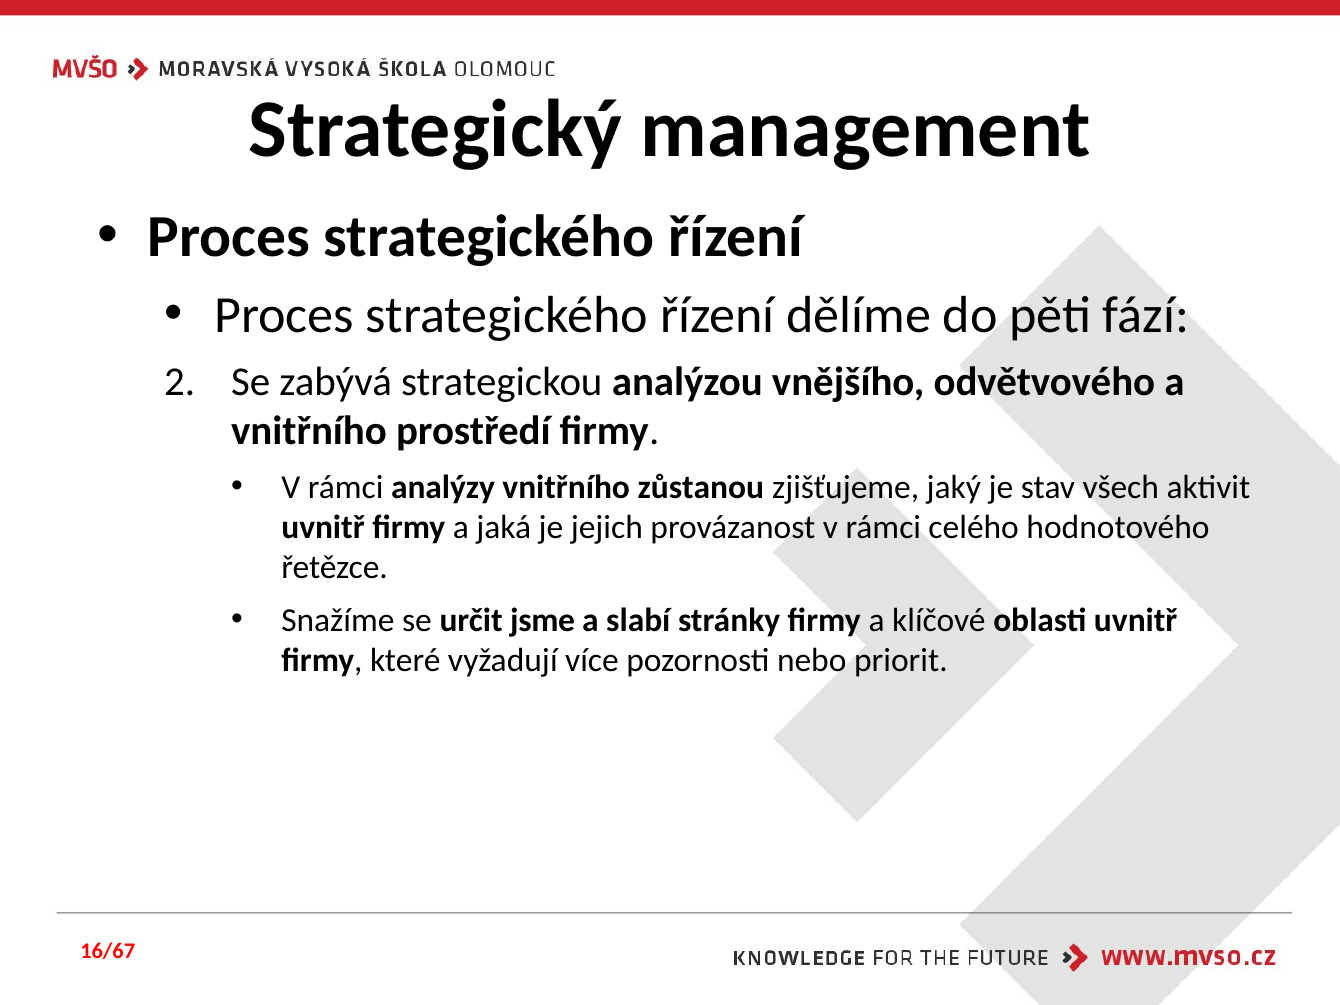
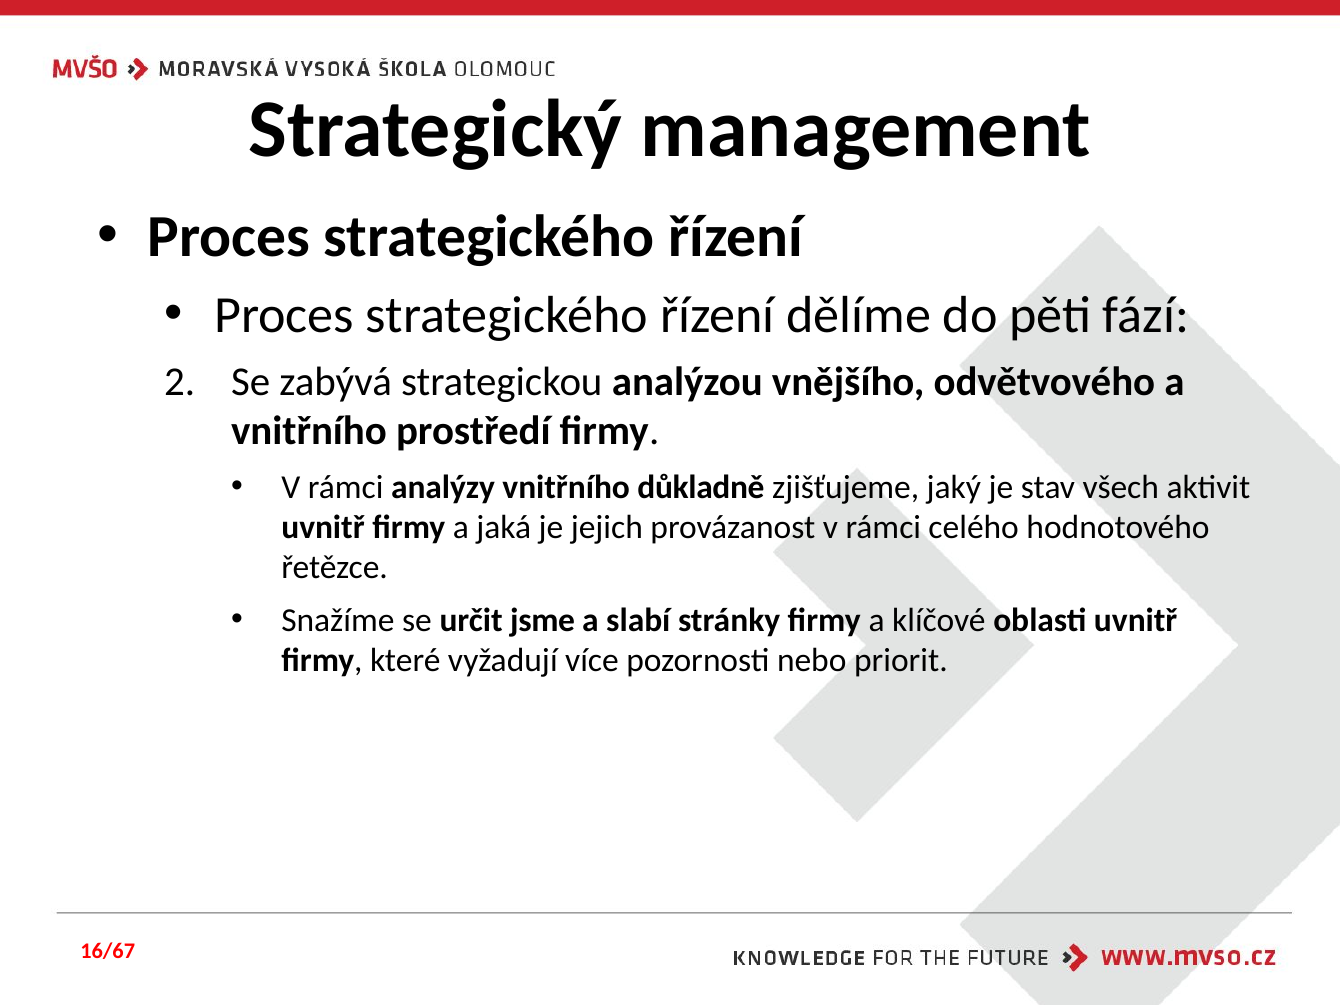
zůstanou: zůstanou -> důkladně
